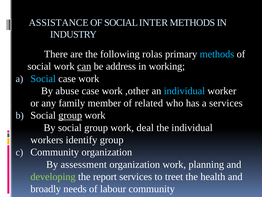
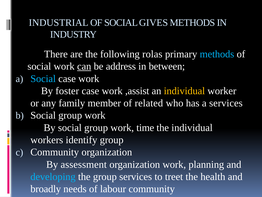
ASSISTANCE: ASSISTANCE -> INDUSTRIAL
INTER: INTER -> GIVES
working: working -> between
abuse: abuse -> foster
,other: ,other -> ,assist
individual at (184, 91) colour: light blue -> yellow
group at (70, 115) underline: present -> none
deal: deal -> time
developing colour: light green -> light blue
the report: report -> group
